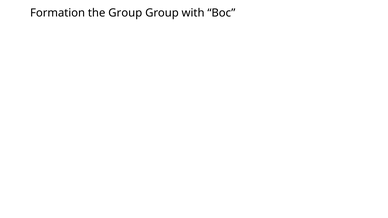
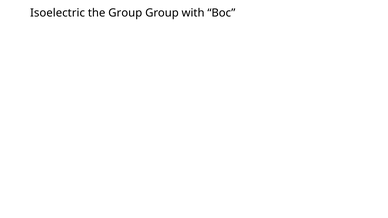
Formation: Formation -> Isoelectric
